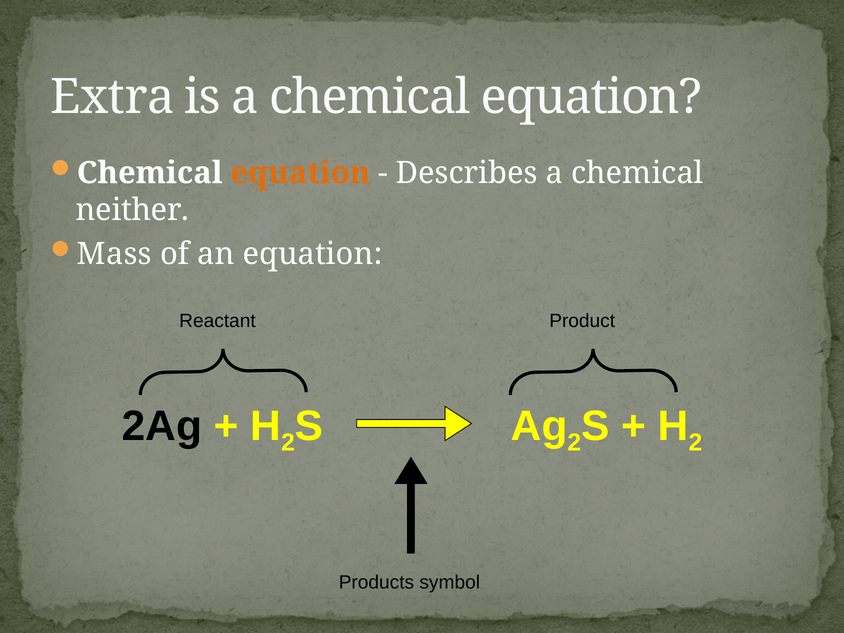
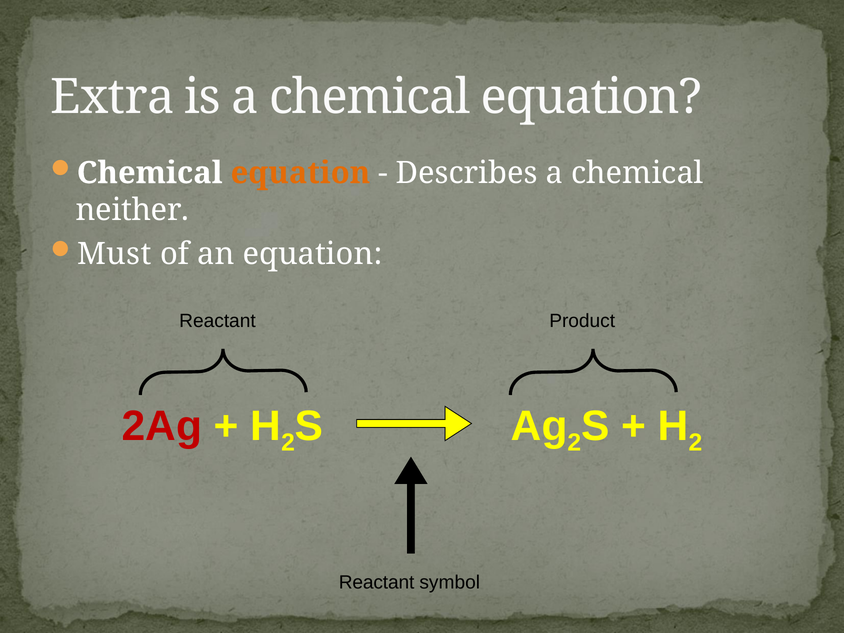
Mass: Mass -> Must
2Ag colour: black -> red
Products at (376, 583): Products -> Reactant
